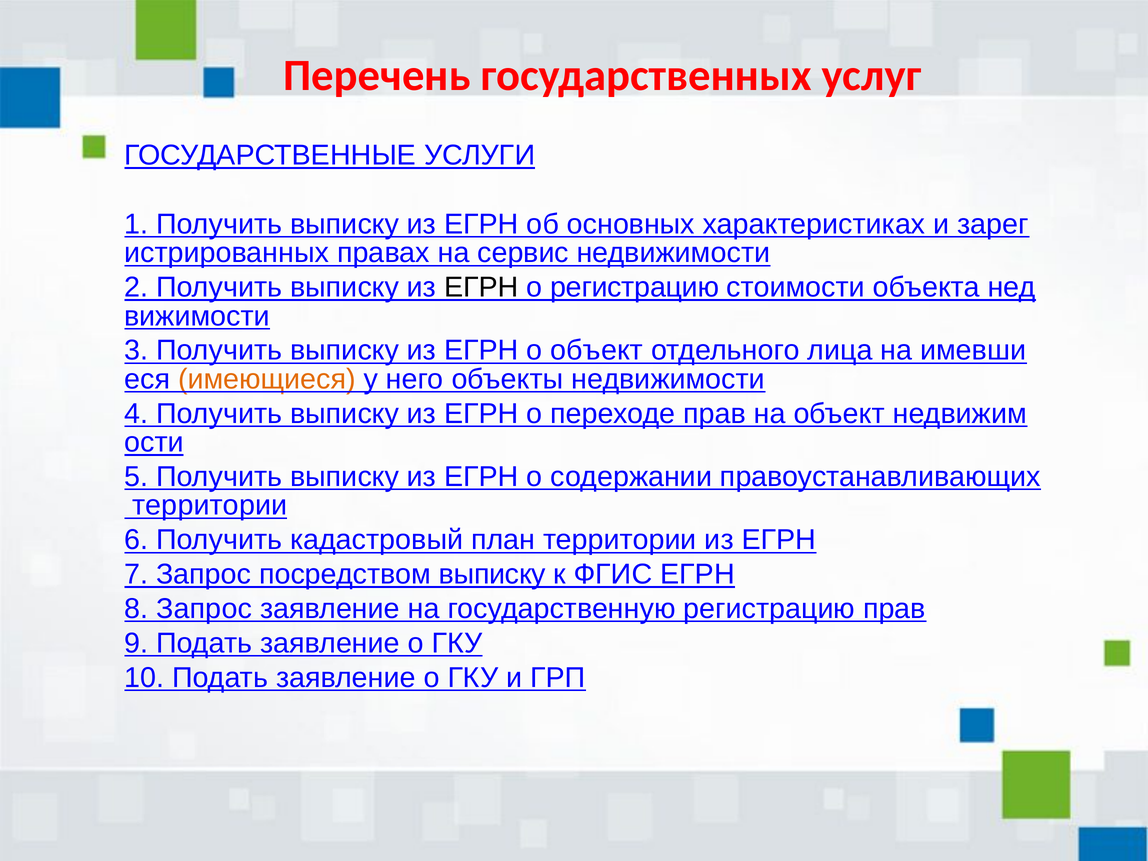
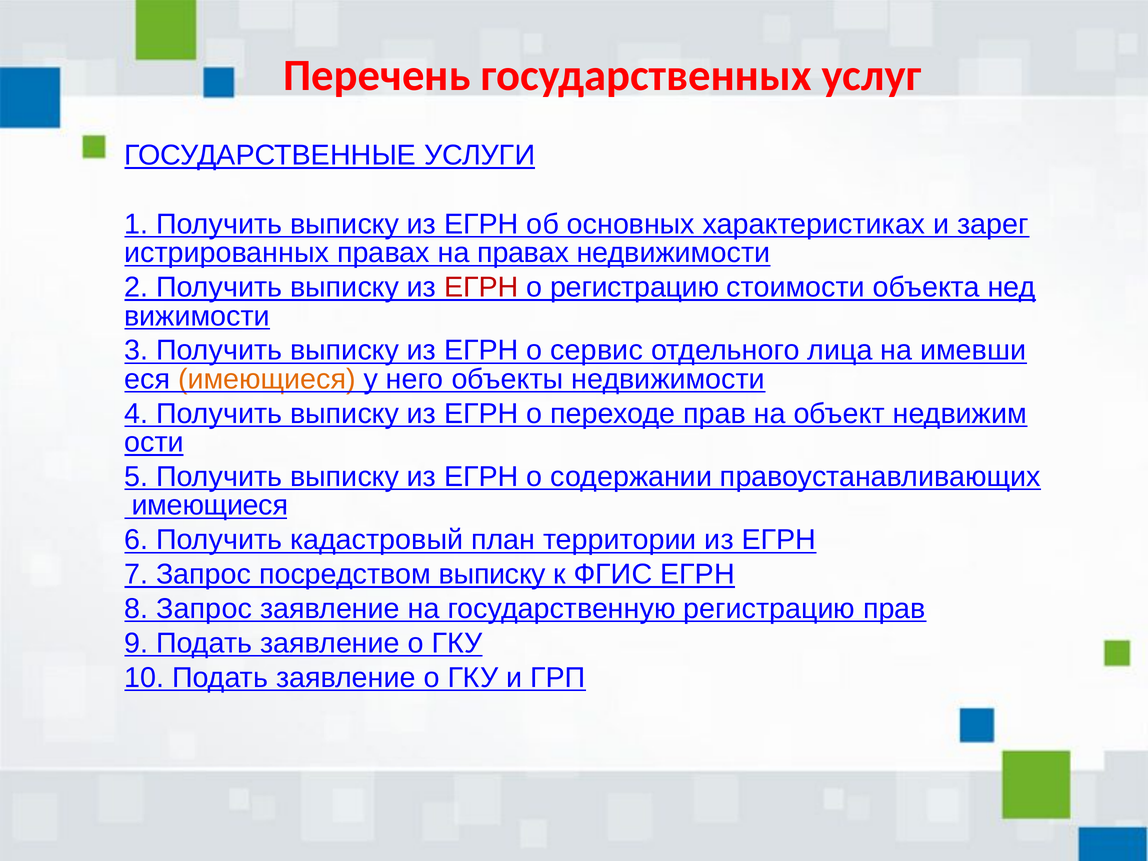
на сервис: сервис -> правах
ЕГРН at (481, 287) colour: black -> red
о объект: объект -> сервис
территории at (210, 505): территории -> имеющиеся
